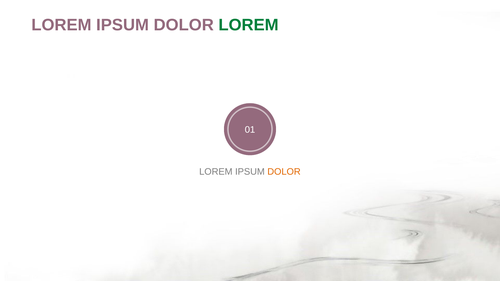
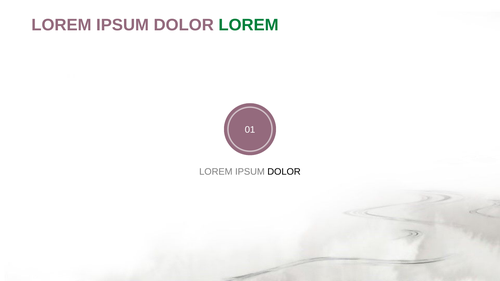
DOLOR at (284, 172) colour: orange -> black
